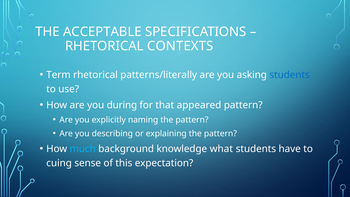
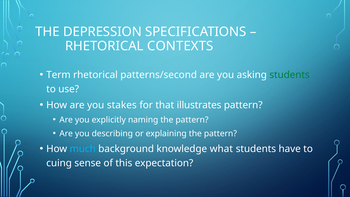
ACCEPTABLE: ACCEPTABLE -> DEPRESSION
patterns/literally: patterns/literally -> patterns/second
students at (290, 75) colour: blue -> green
during: during -> stakes
appeared: appeared -> illustrates
